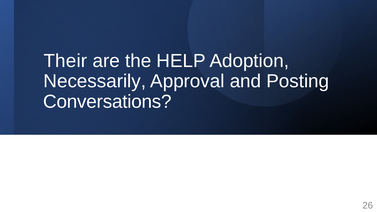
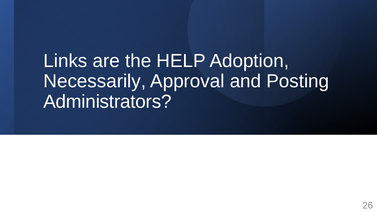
Their: Their -> Links
Conversations: Conversations -> Administrators
